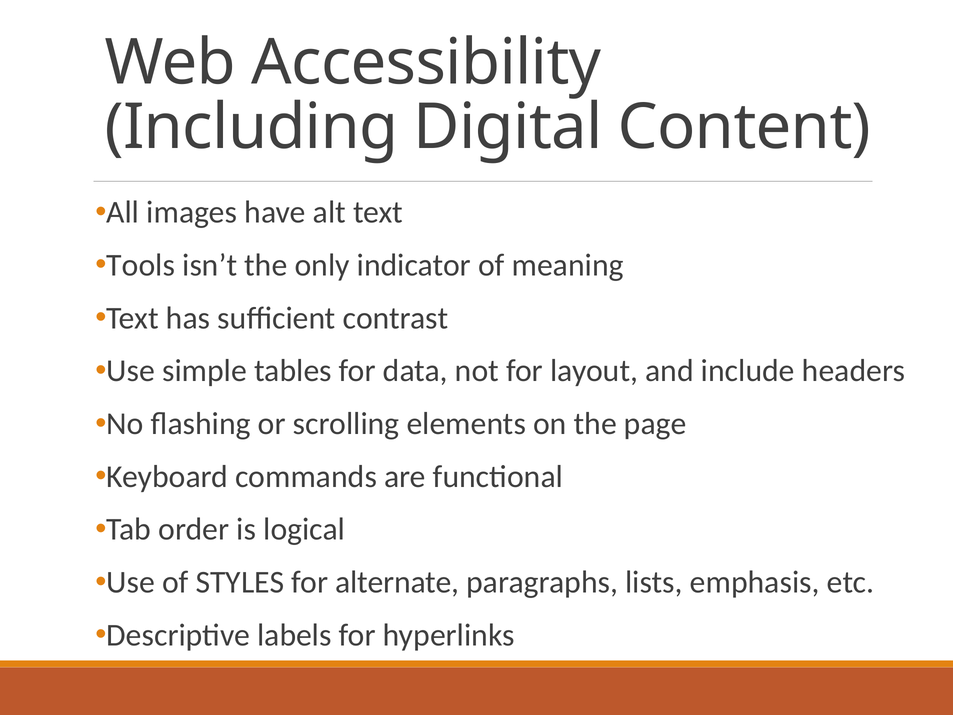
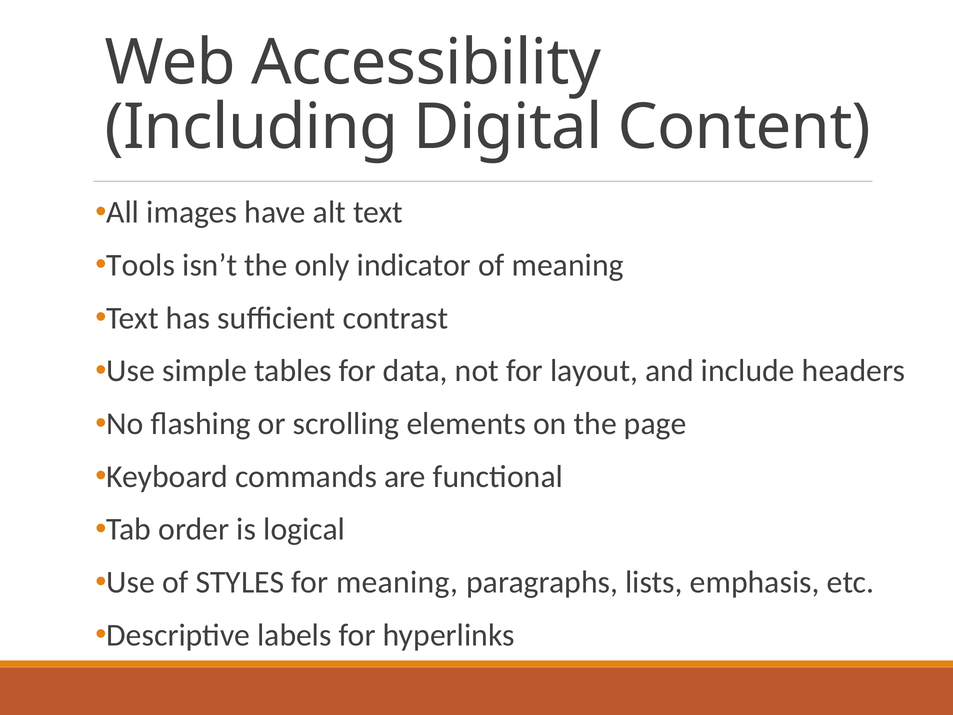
for alternate: alternate -> meaning
